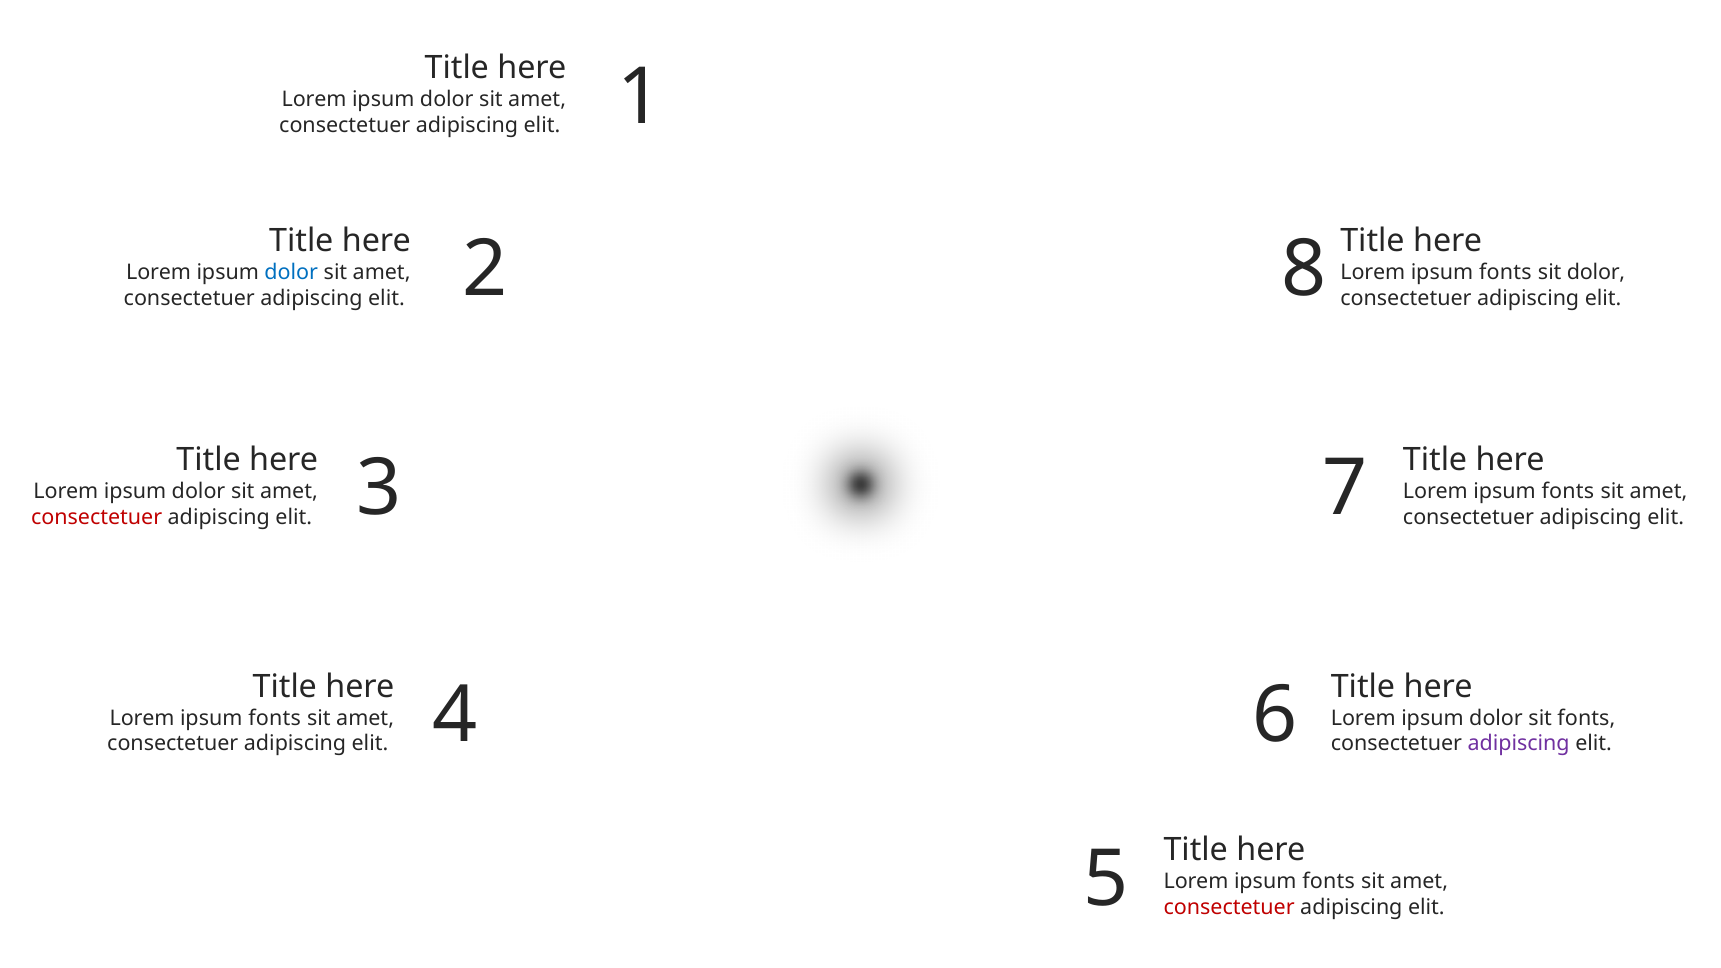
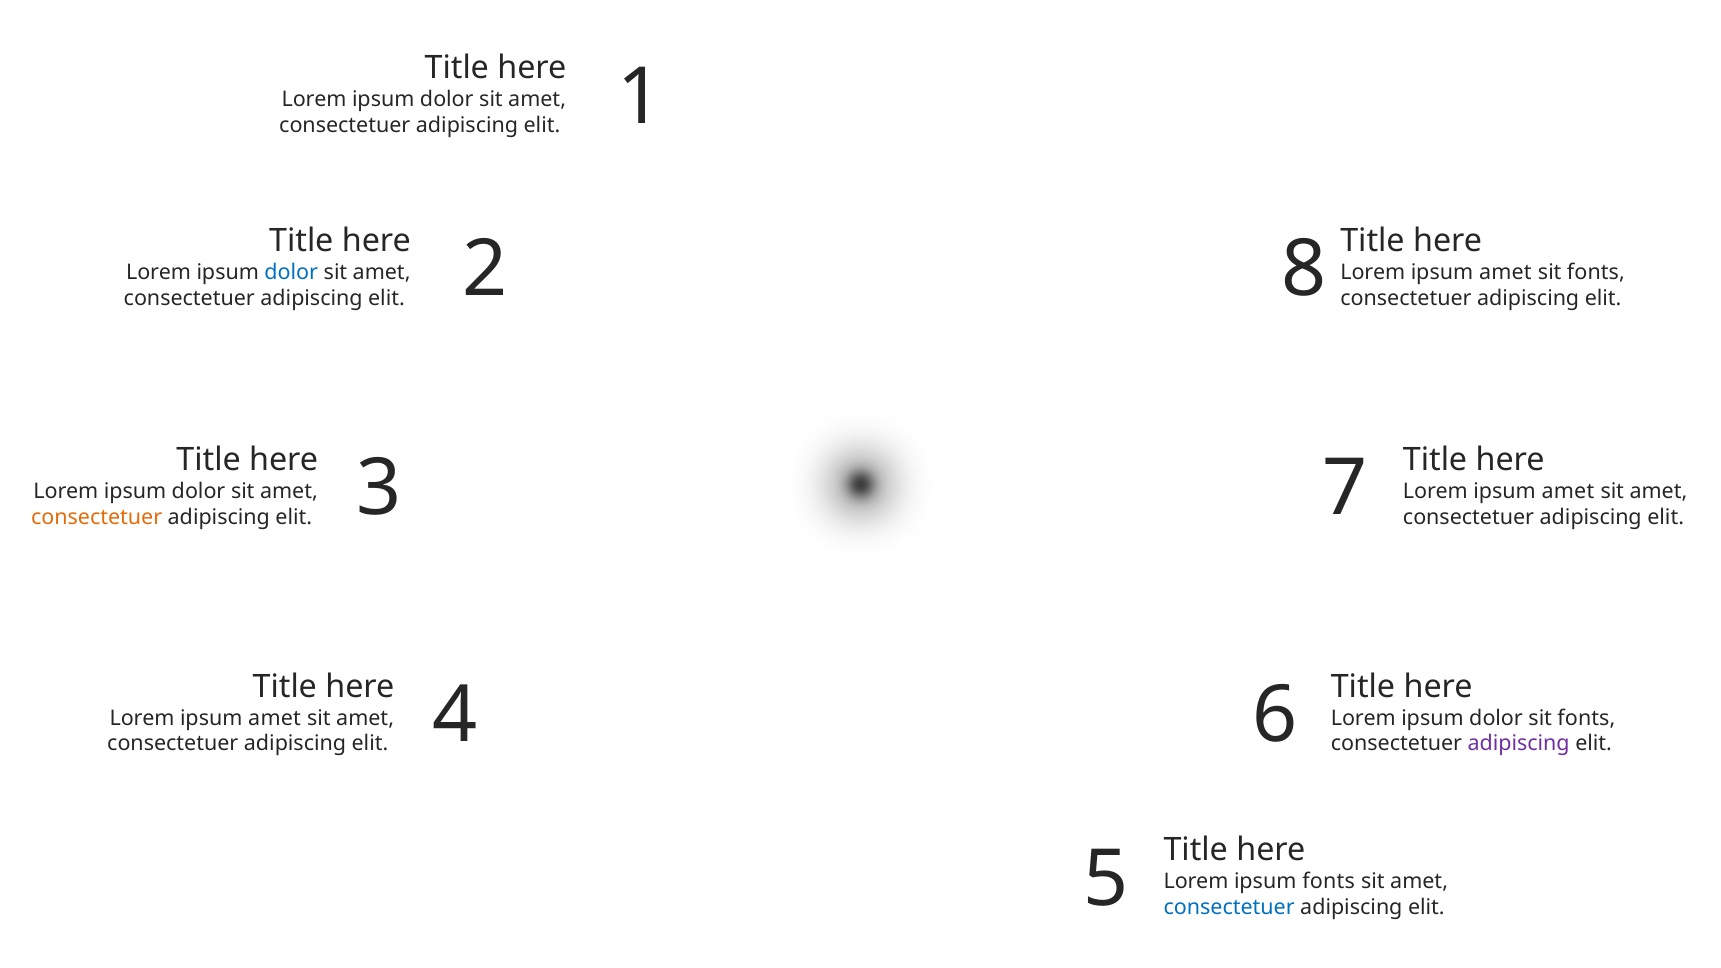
fonts at (1505, 272): fonts -> amet
dolor at (1596, 272): dolor -> fonts
fonts at (1568, 491): fonts -> amet
consectetuer at (97, 517) colour: red -> orange
fonts at (275, 718): fonts -> amet
consectetuer at (1229, 908) colour: red -> blue
